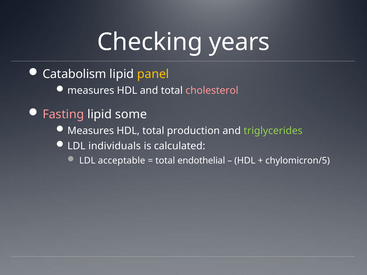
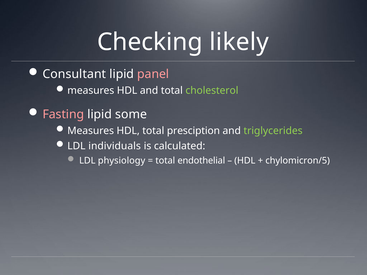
years: years -> likely
Catabolism: Catabolism -> Consultant
panel colour: yellow -> pink
cholesterol colour: pink -> light green
production: production -> presciption
acceptable: acceptable -> physiology
